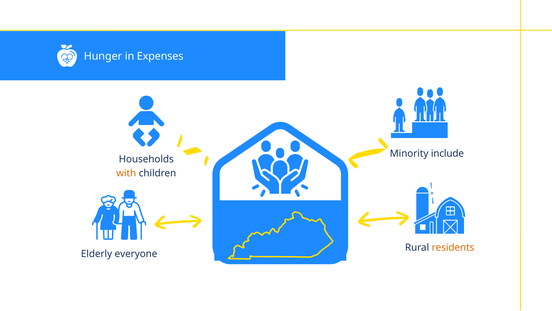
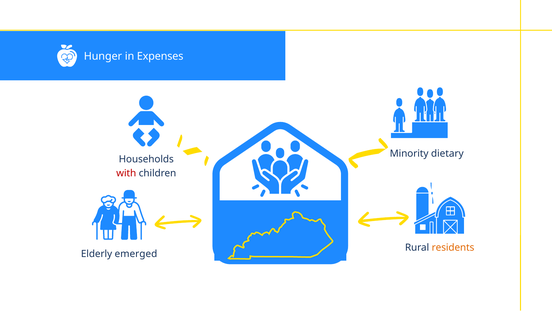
include: include -> dietary
with colour: orange -> red
everyone: everyone -> emerged
